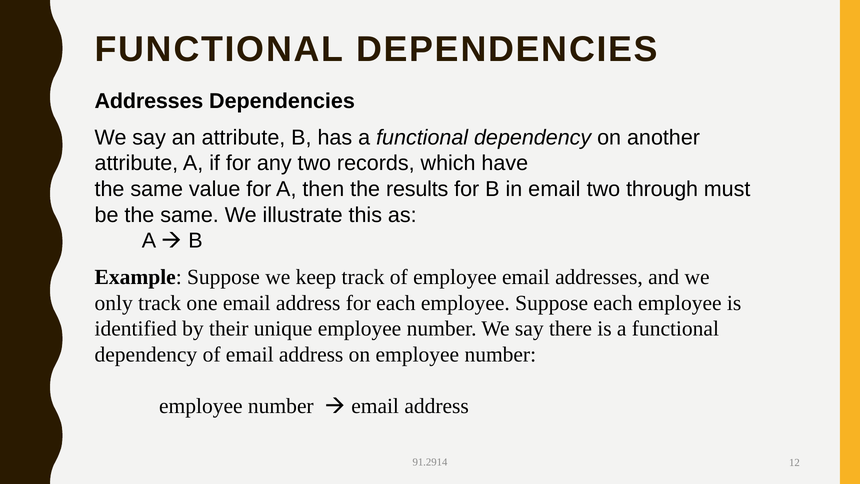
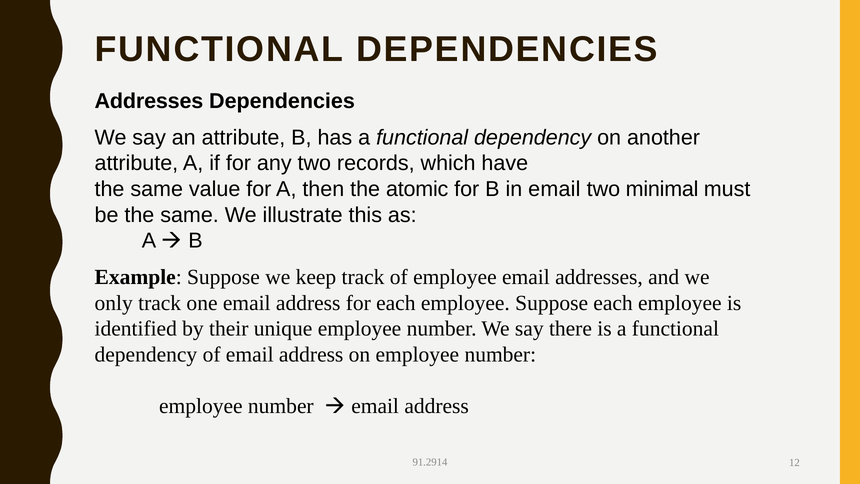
results: results -> atomic
through: through -> minimal
